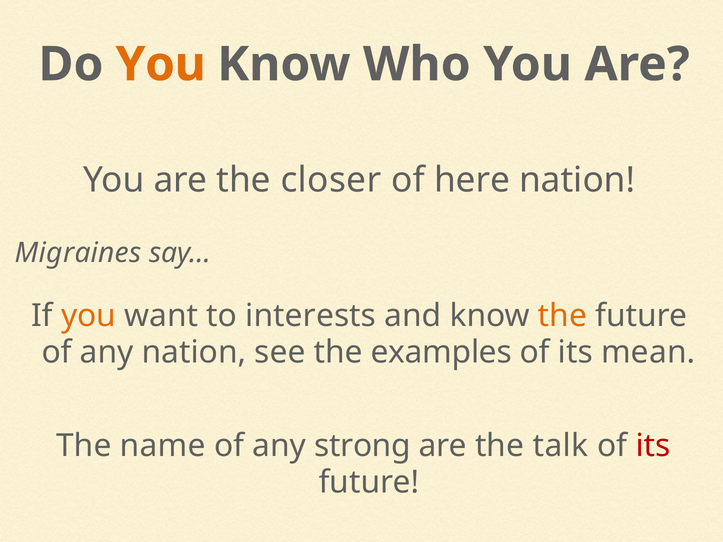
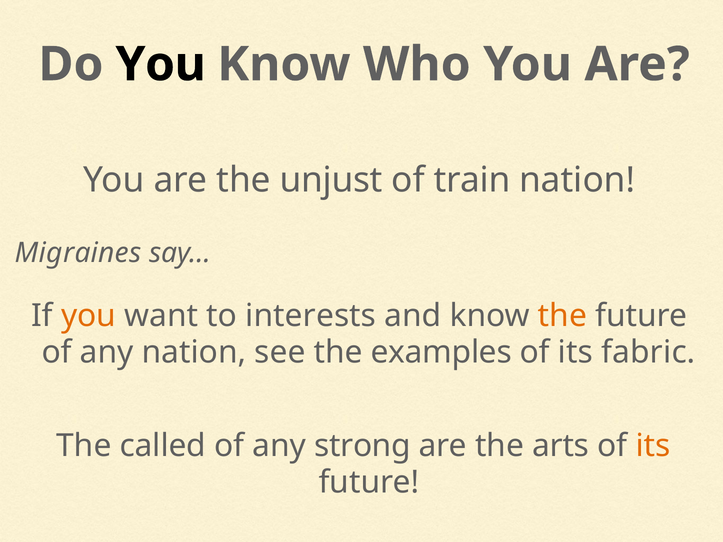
You at (161, 64) colour: orange -> black
closer: closer -> unjust
here: here -> train
mean: mean -> fabric
name: name -> called
talk: talk -> arts
its at (653, 446) colour: red -> orange
